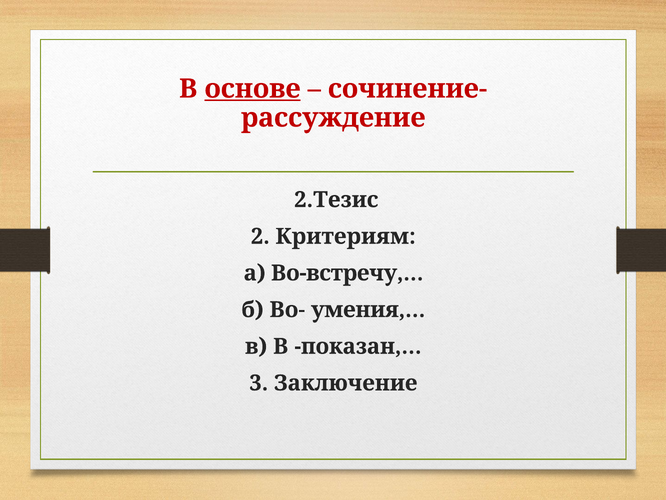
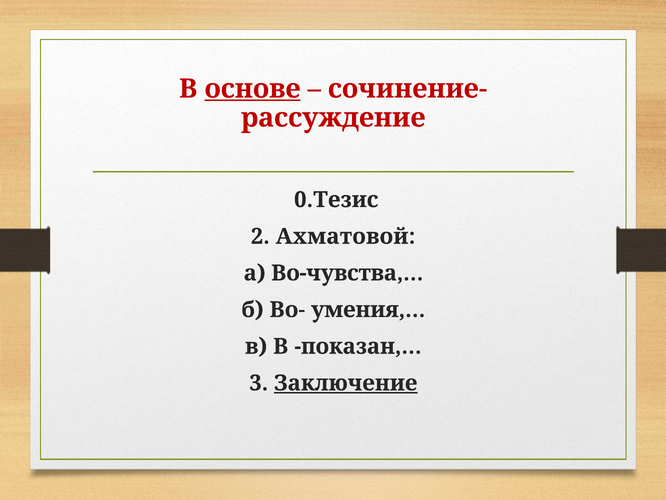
2.Тезис: 2.Тезис -> 0.Тезис
Критериям: Критериям -> Ахматовой
Во-встречу,…: Во-встречу,… -> Во-чувства,…
Заключение underline: none -> present
